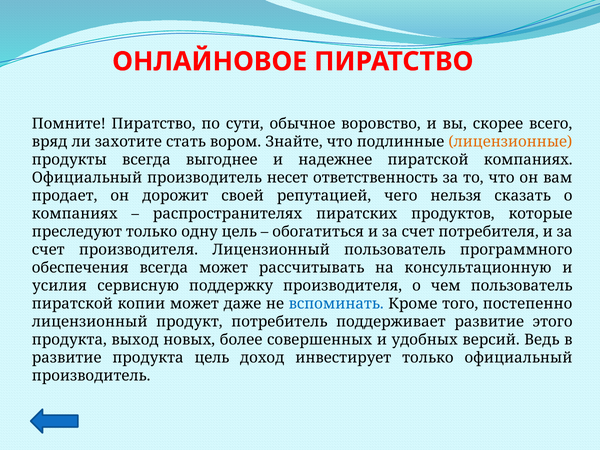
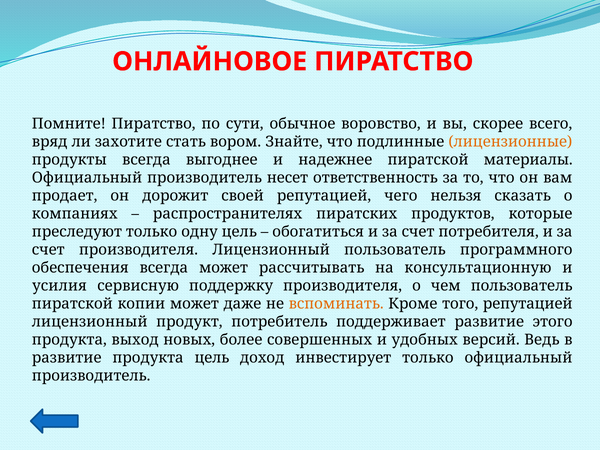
пиратской компаниях: компаниях -> материалы
вспоминать colour: blue -> orange
того постепенно: постепенно -> репутацией
